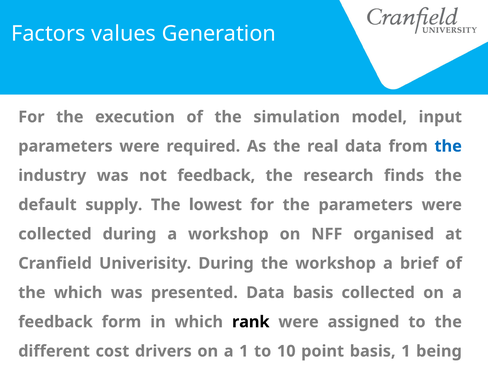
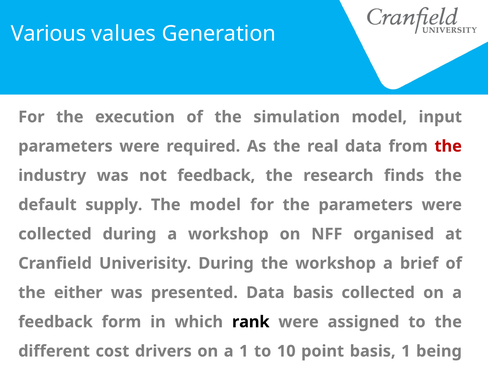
Factors: Factors -> Various
the at (448, 146) colour: blue -> red
lowest at (215, 205): lowest -> model
the which: which -> either
